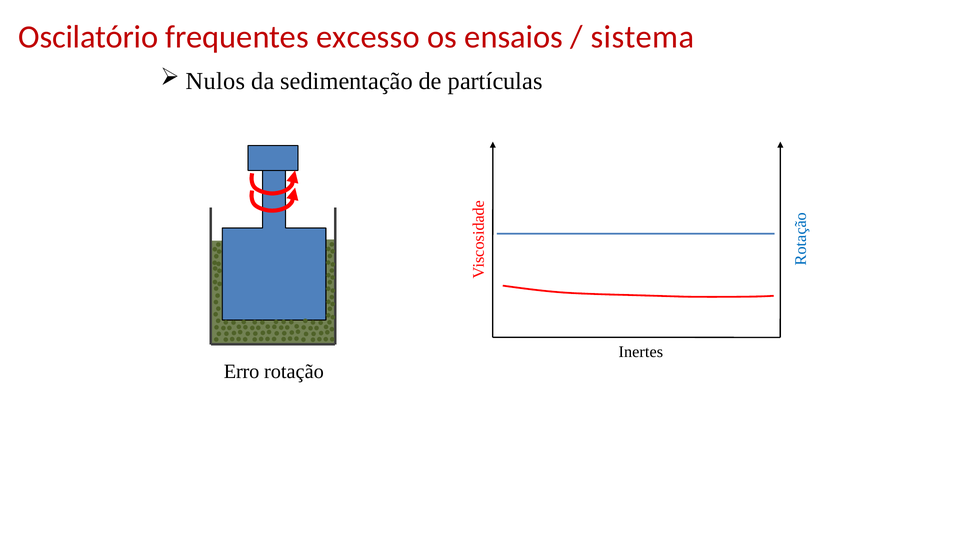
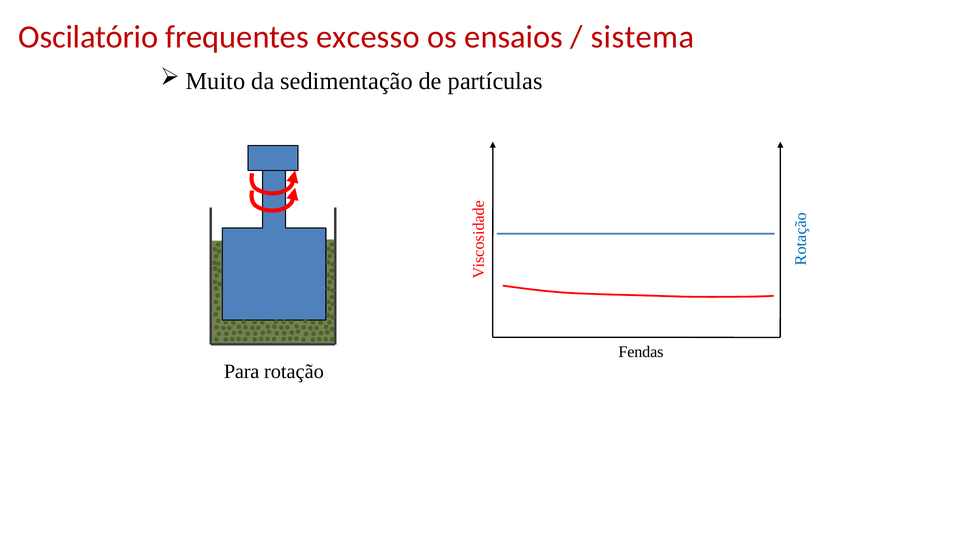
Nulos: Nulos -> Muito
Inertes: Inertes -> Fendas
Erro: Erro -> Para
